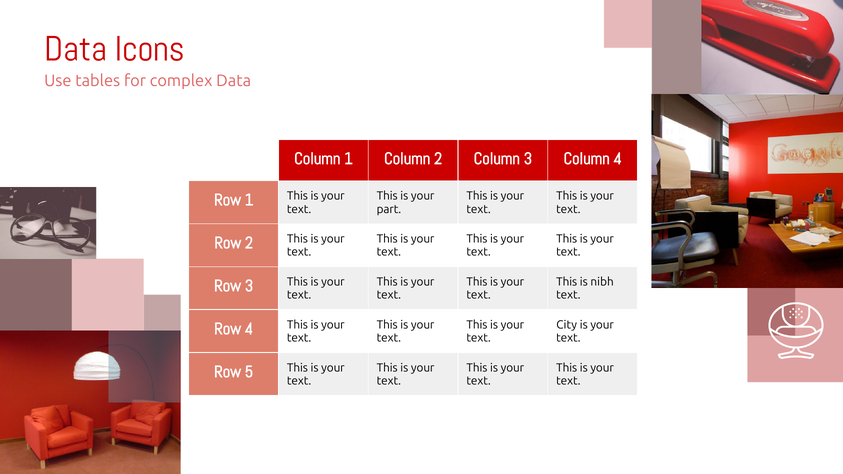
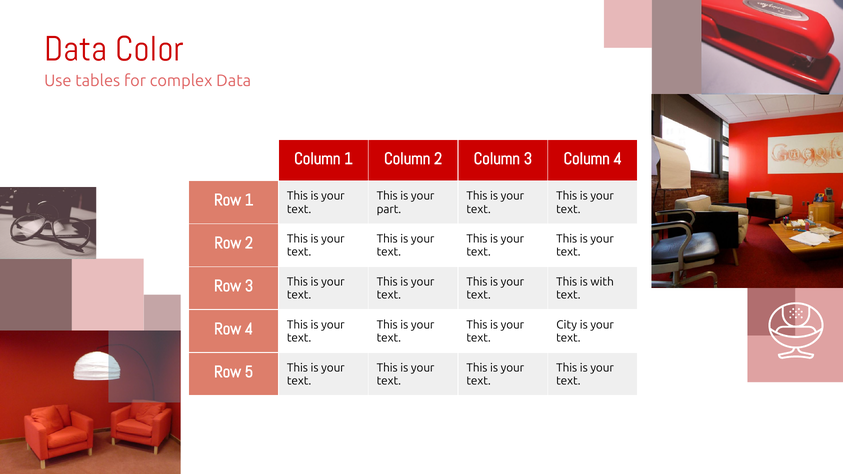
Icons: Icons -> Color
nibh: nibh -> with
